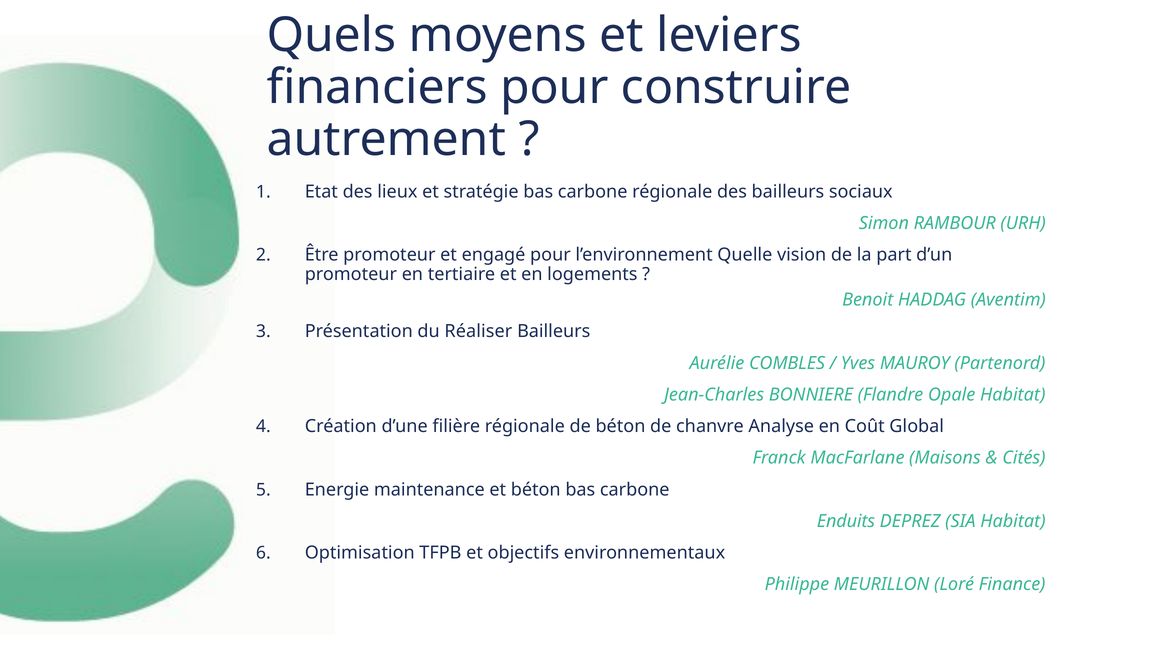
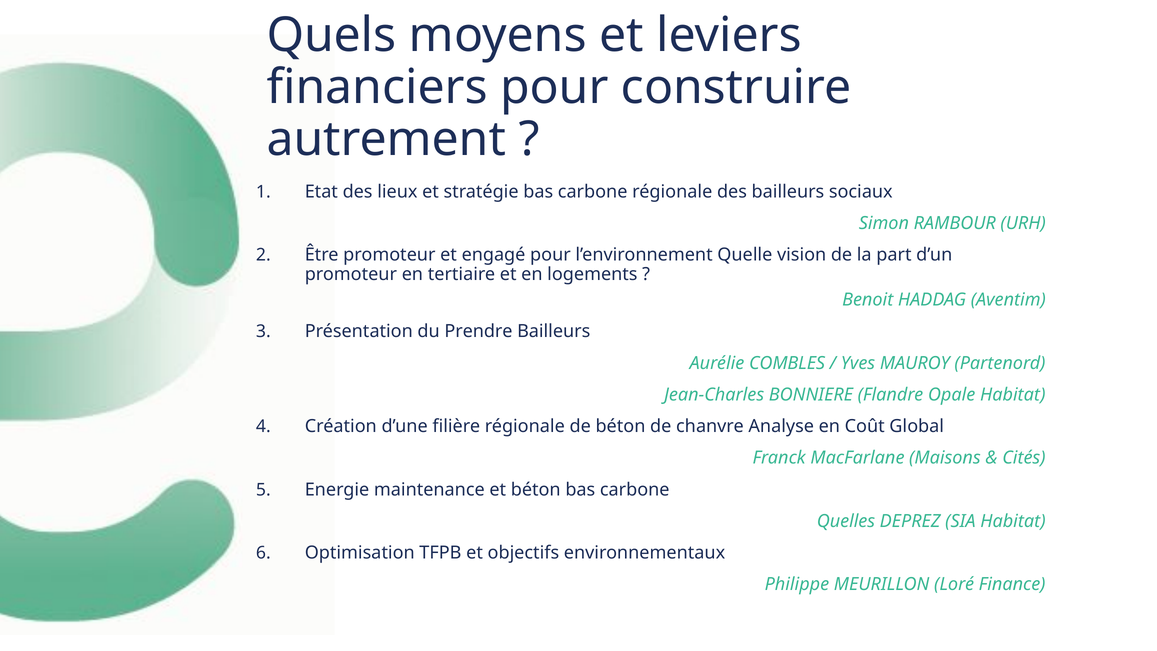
Réaliser: Réaliser -> Prendre
Enduits: Enduits -> Quelles
